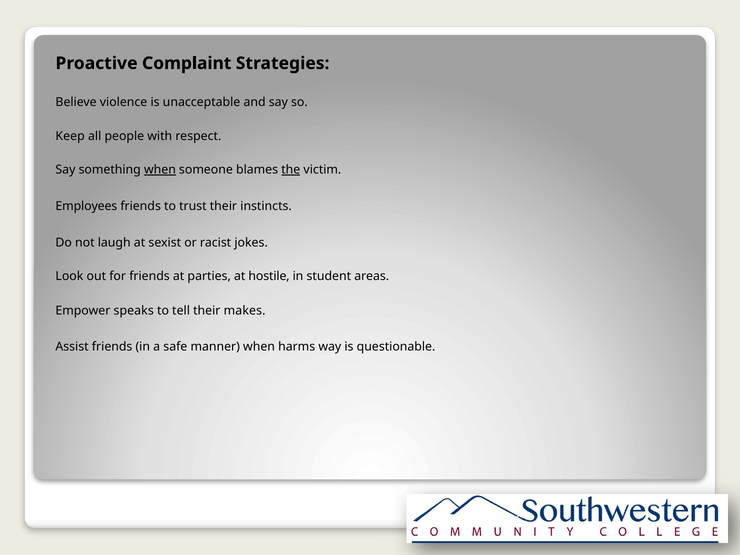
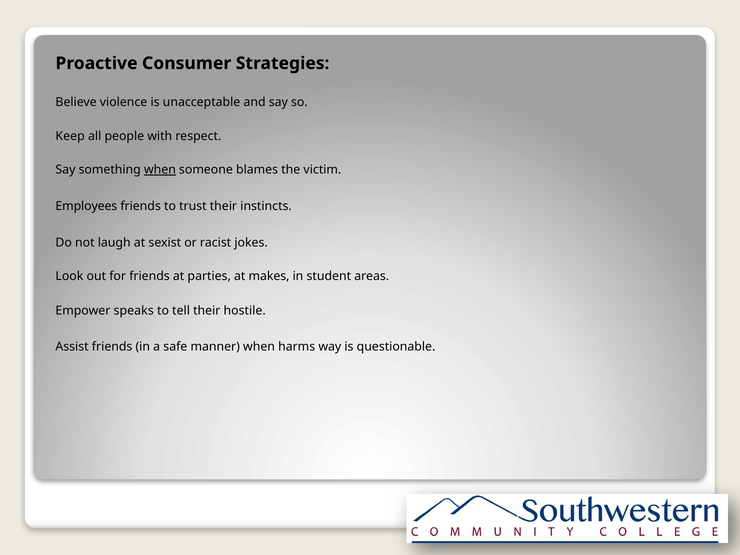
Complaint: Complaint -> Consumer
the underline: present -> none
hostile: hostile -> makes
makes: makes -> hostile
